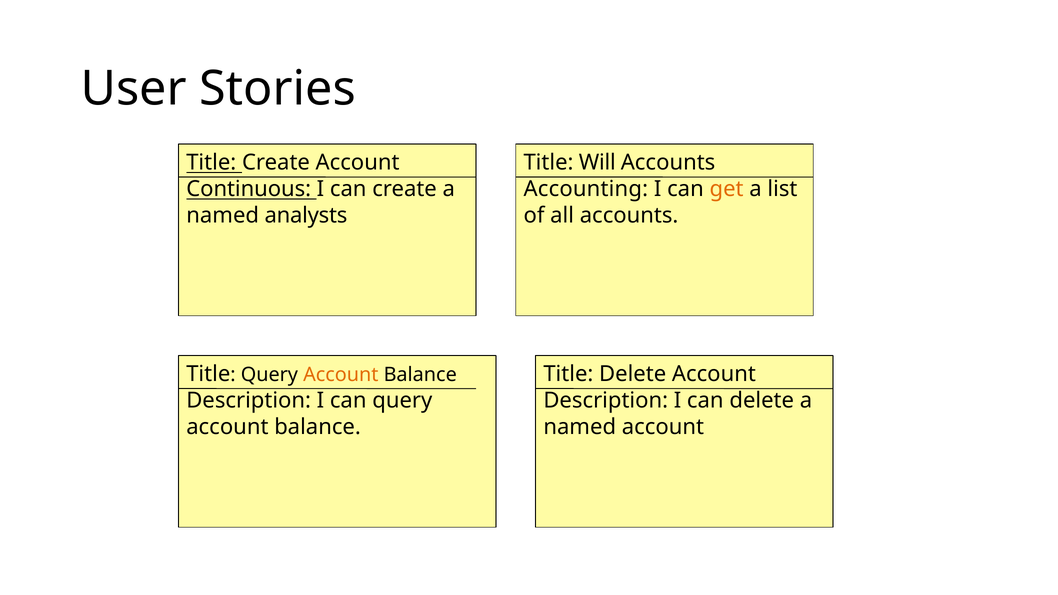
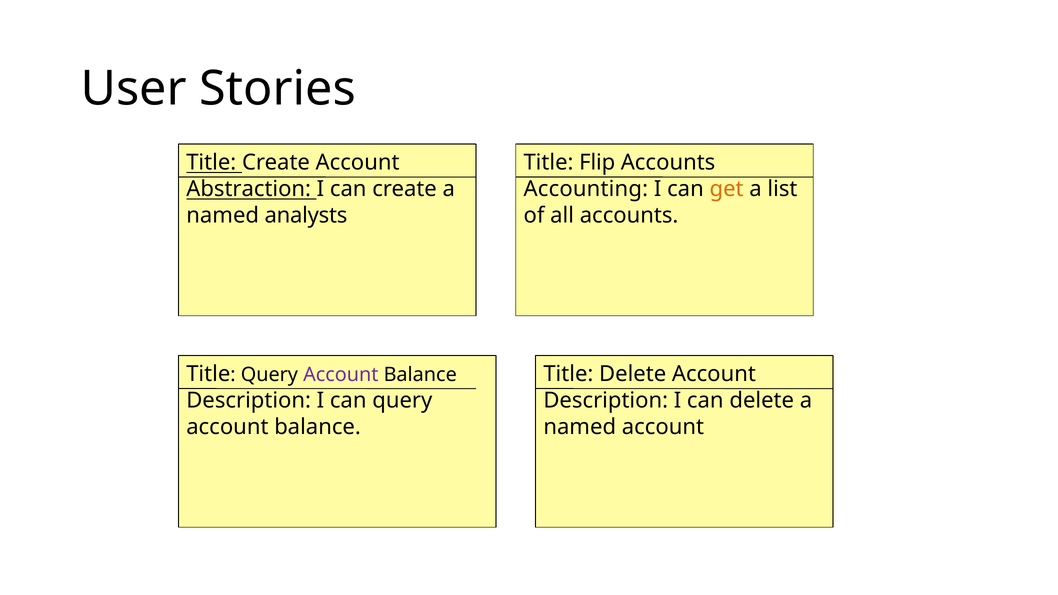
Will: Will -> Flip
Continuous: Continuous -> Abstraction
Account at (341, 375) colour: orange -> purple
